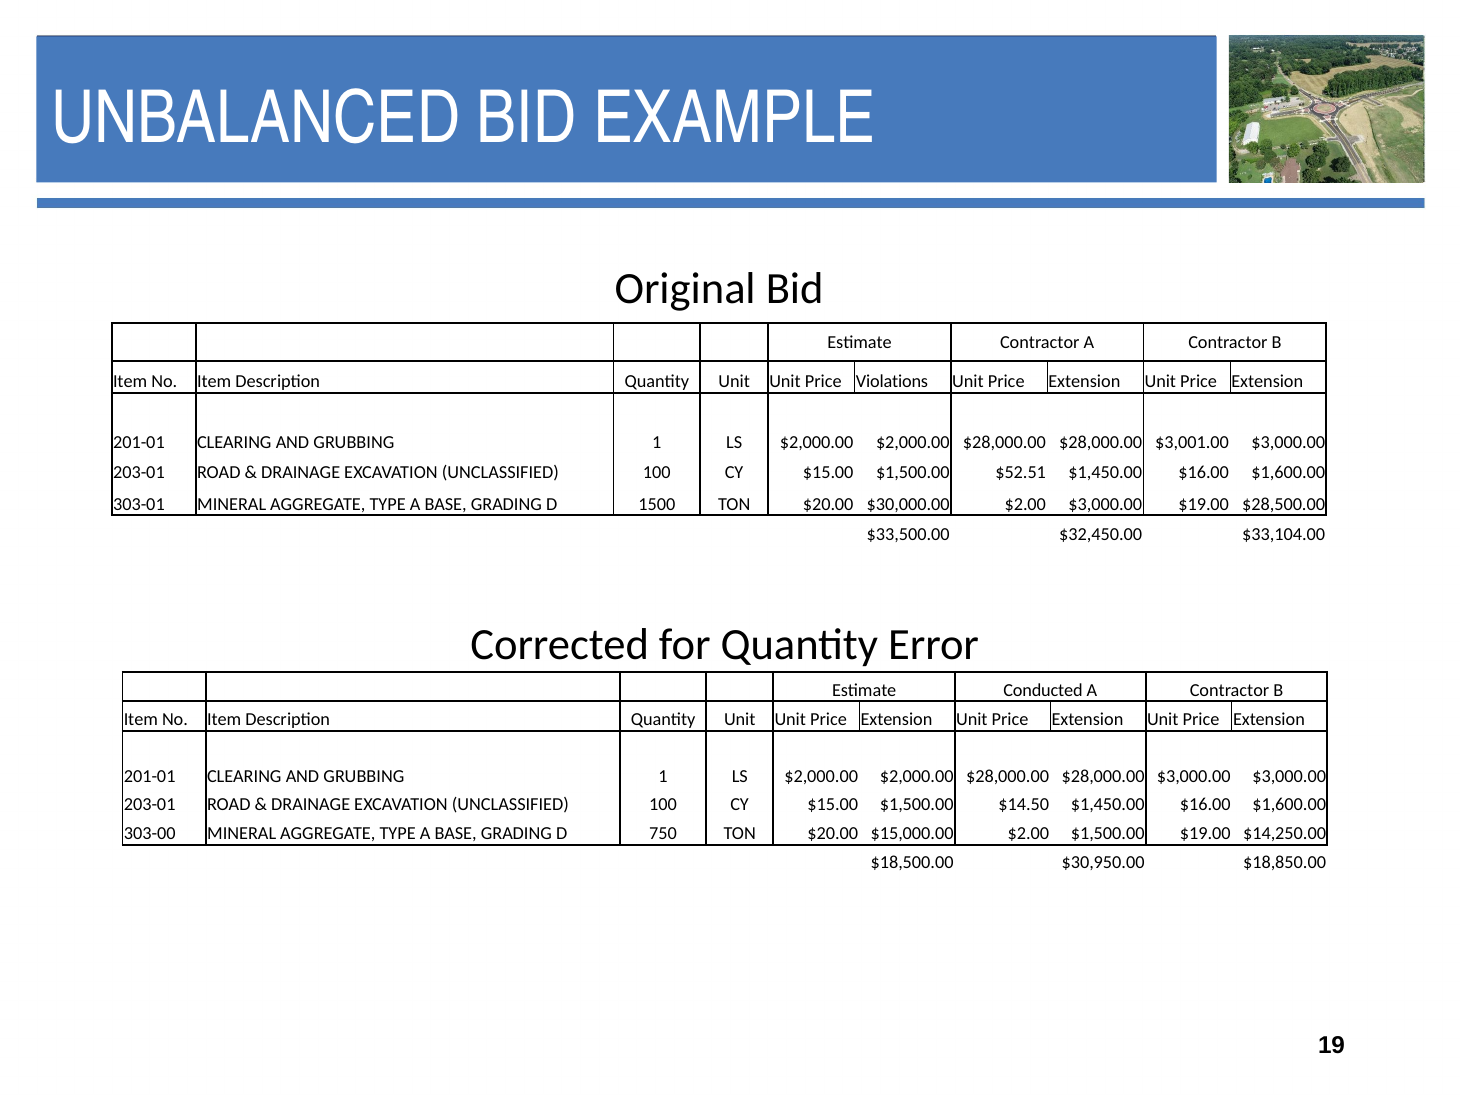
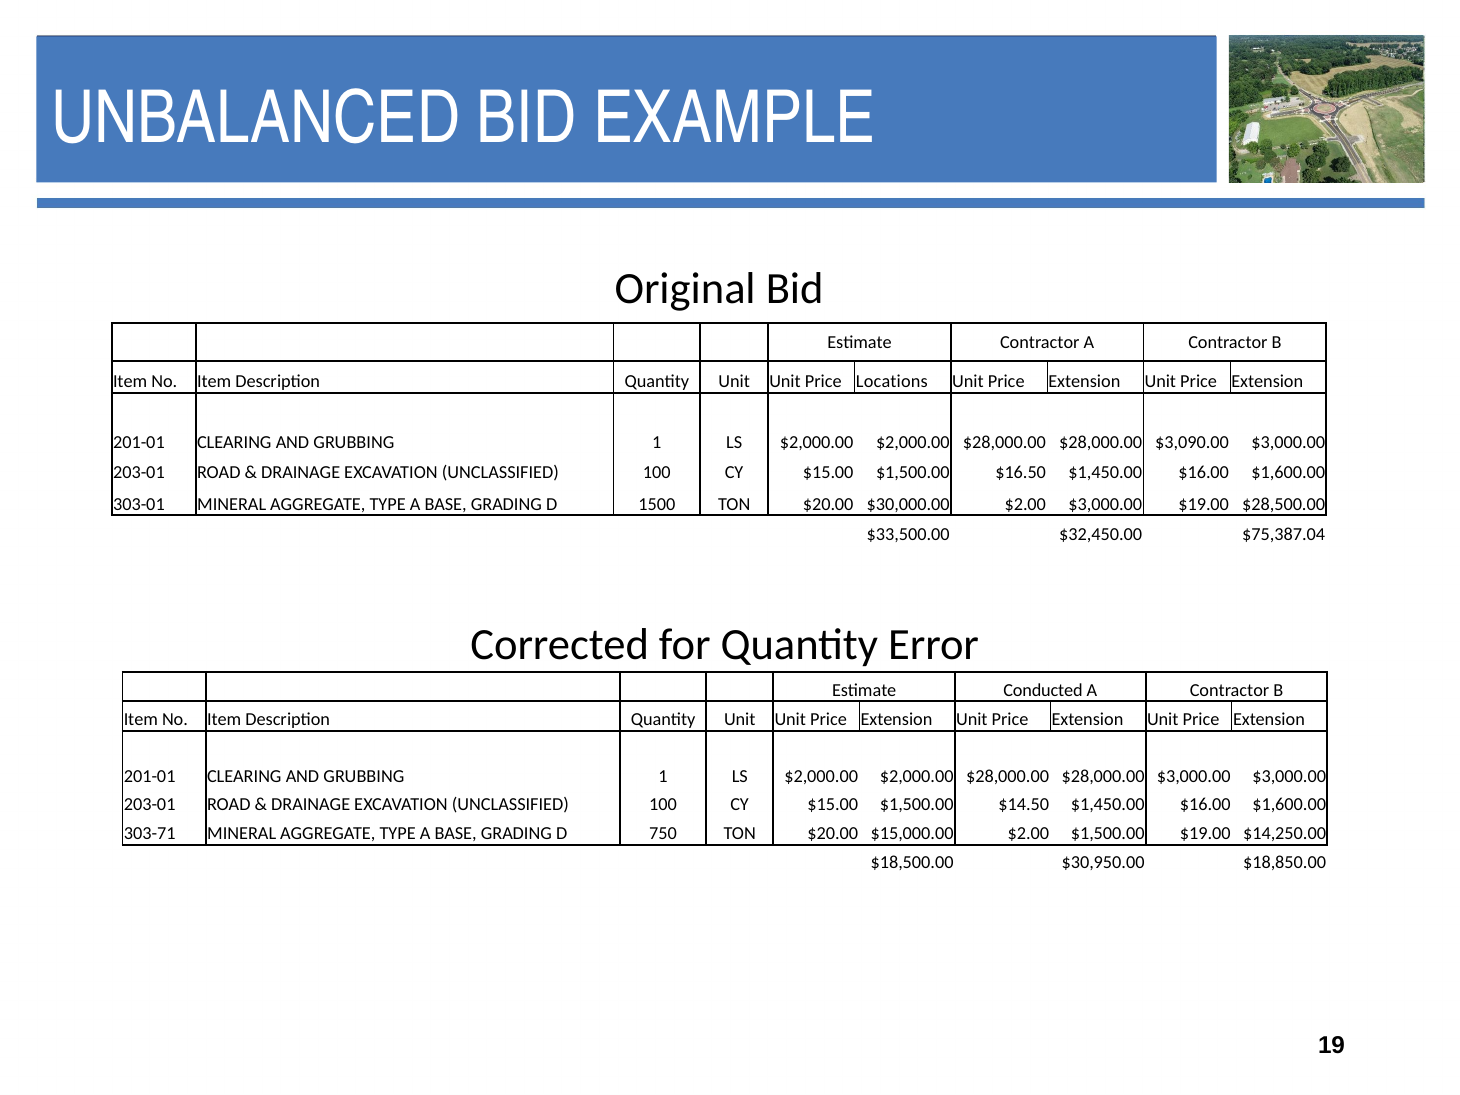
Violations: Violations -> Locations
$3,001.00: $3,001.00 -> $3,090.00
$52.51: $52.51 -> $16.50
$33,104.00: $33,104.00 -> $75,387.04
303-00: 303-00 -> 303-71
